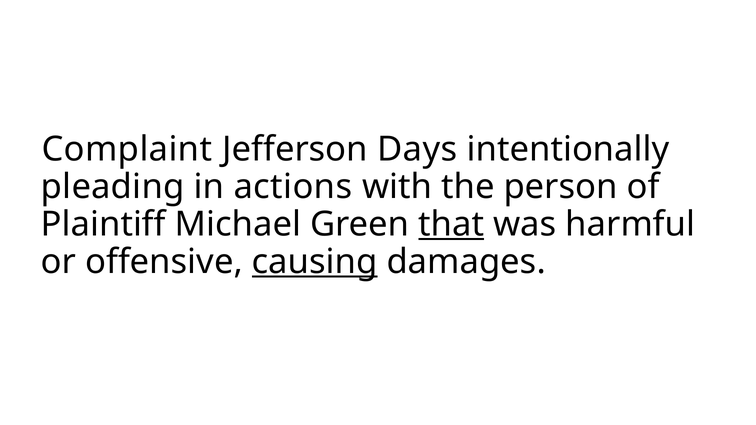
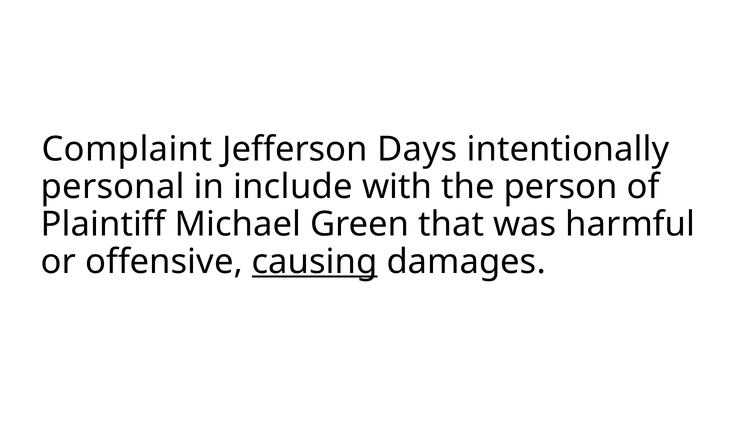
pleading: pleading -> personal
actions: actions -> include
that underline: present -> none
